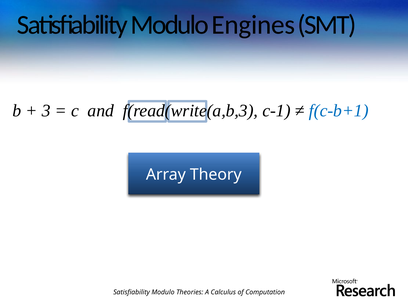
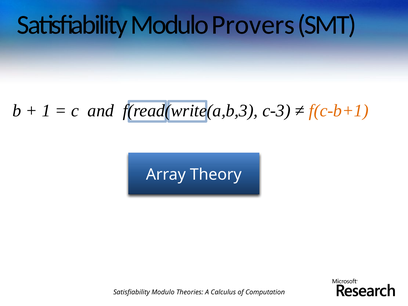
Engines: Engines -> Provers
3: 3 -> 1
c-1: c-1 -> c-3
f(c-b+1 colour: blue -> orange
